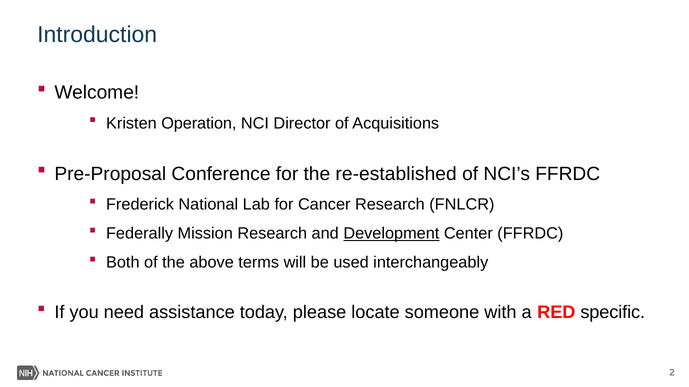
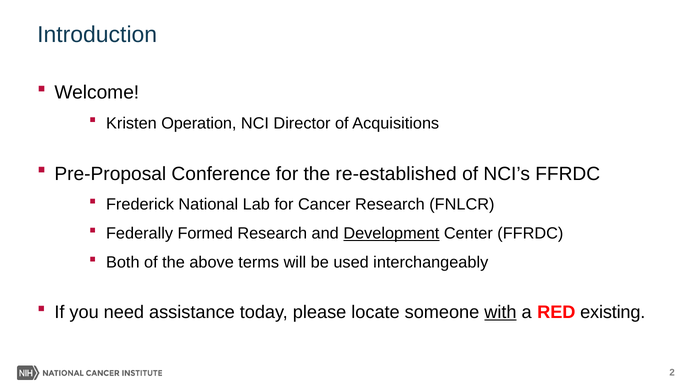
Mission: Mission -> Formed
with underline: none -> present
specific: specific -> existing
